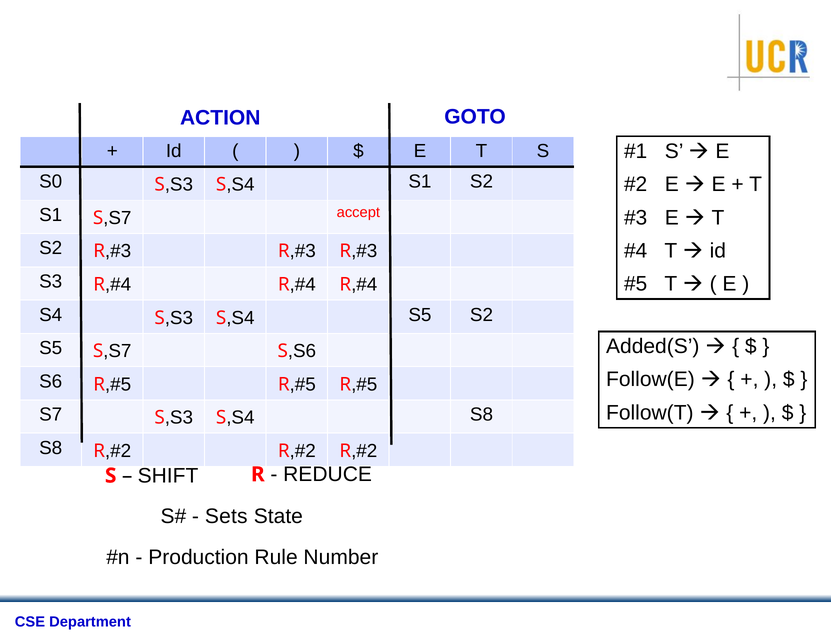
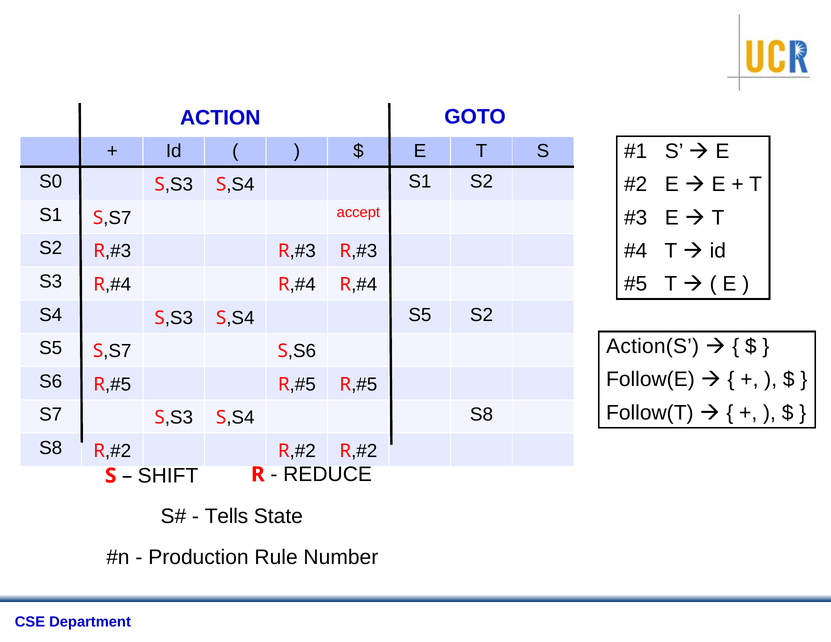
Added(S: Added(S -> Action(S
Sets: Sets -> Tells
